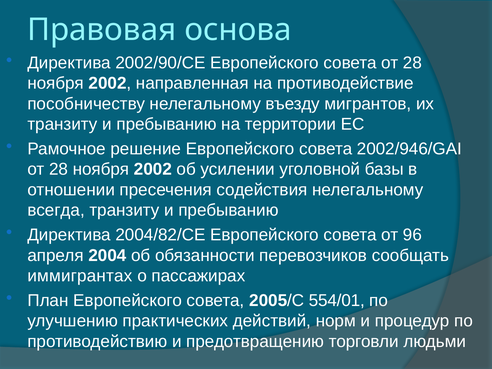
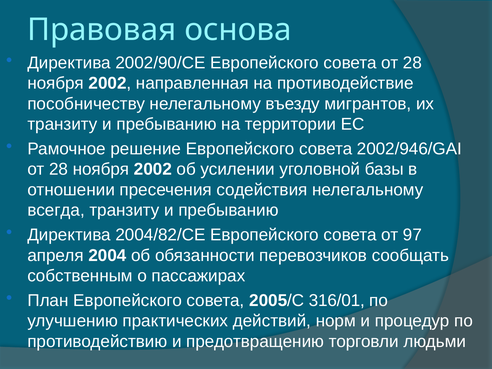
96: 96 -> 97
иммигрантах: иммигрантах -> собственным
554/01: 554/01 -> 316/01
